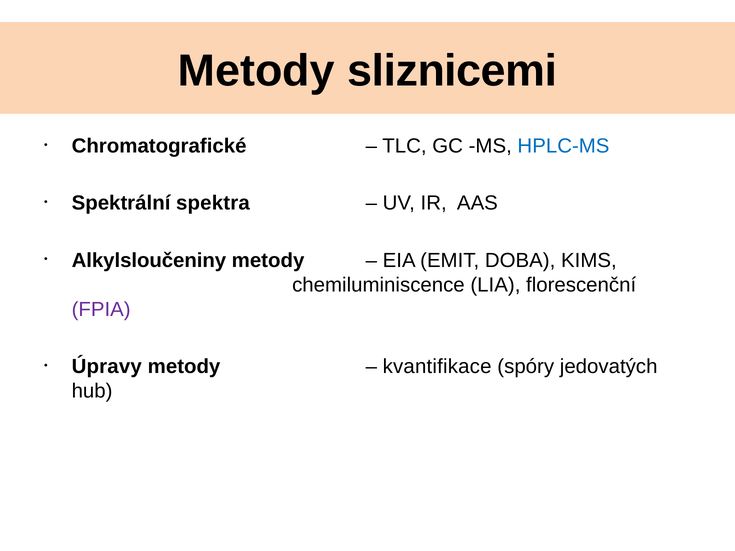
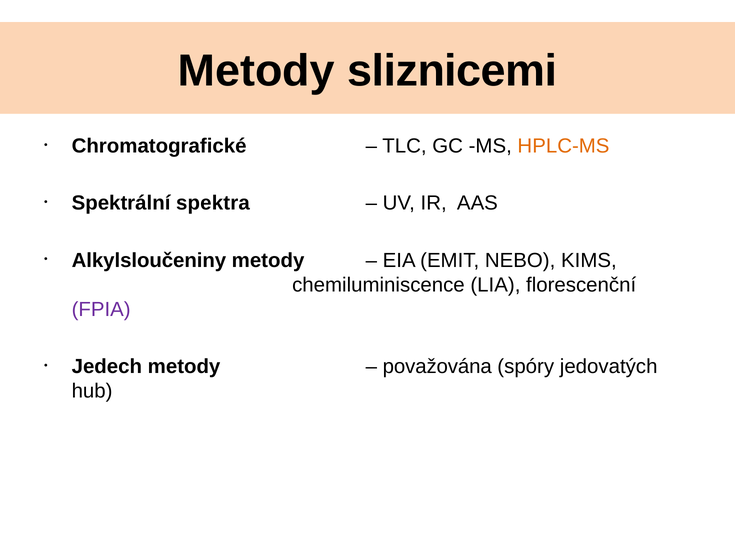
HPLC-MS colour: blue -> orange
DOBA: DOBA -> NEBO
Úpravy: Úpravy -> Jedech
kvantifikace: kvantifikace -> považována
